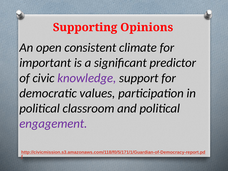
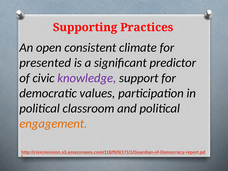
Opinions: Opinions -> Practices
important: important -> presented
engagement colour: purple -> orange
